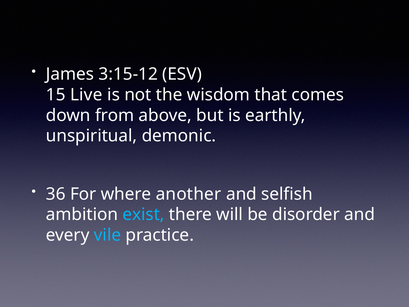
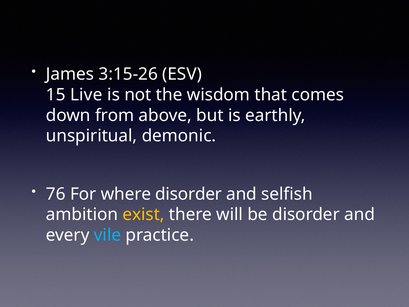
3:15-12: 3:15-12 -> 3:15-26
36: 36 -> 76
where another: another -> disorder
exist colour: light blue -> yellow
